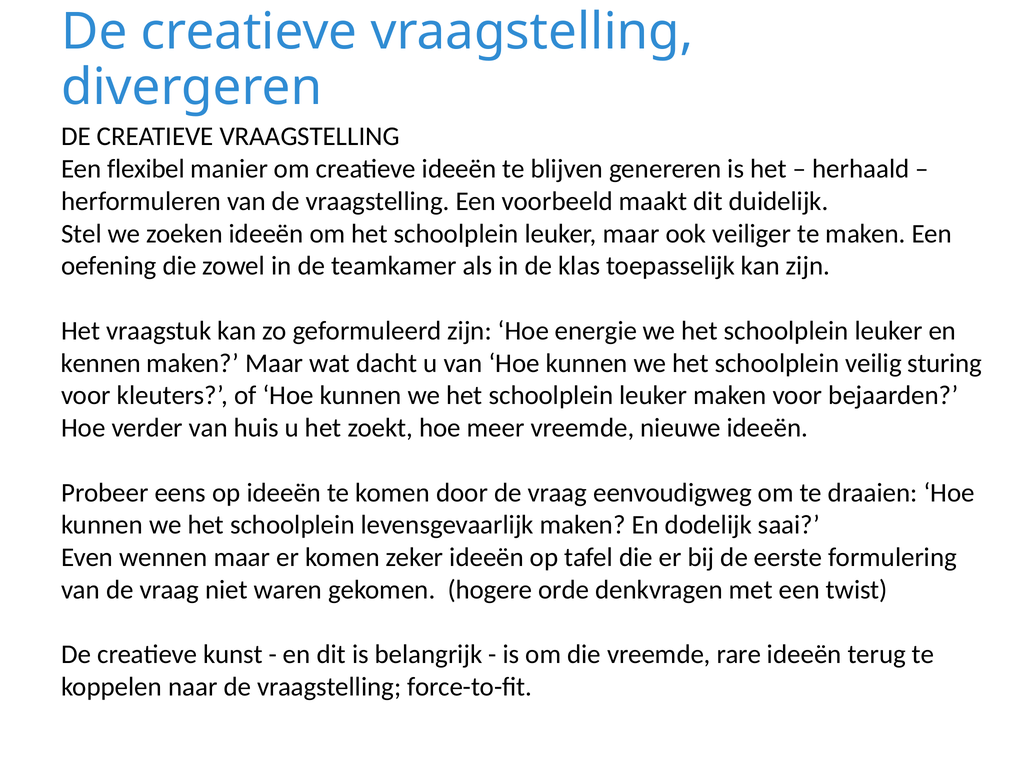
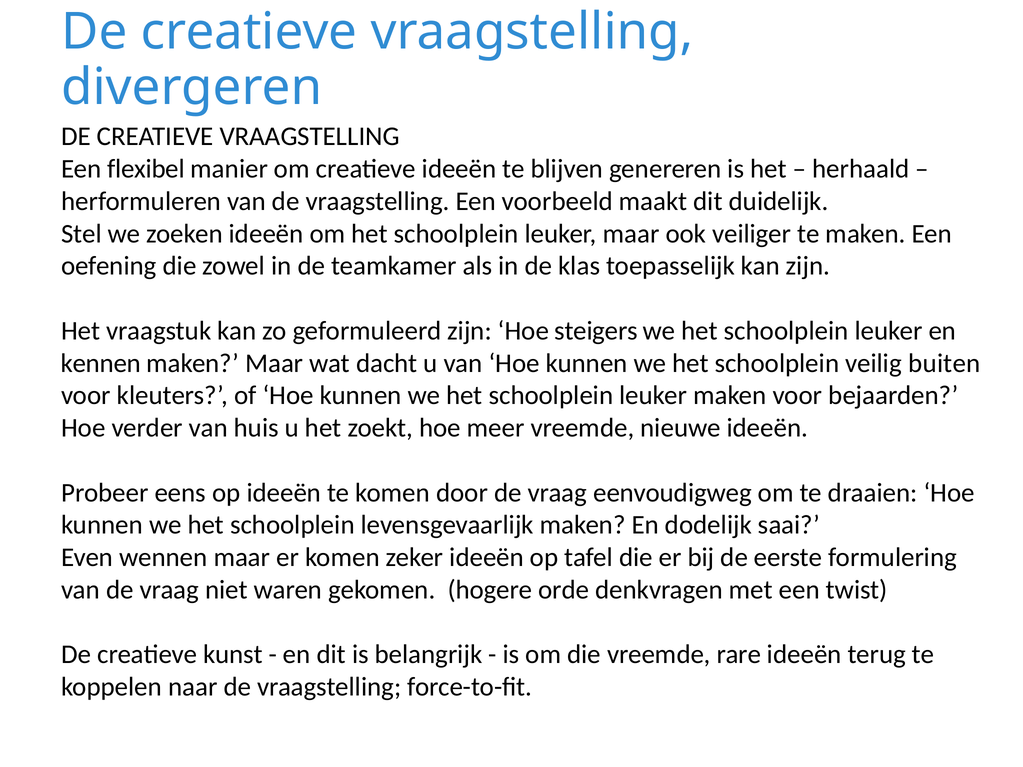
energie: energie -> steigers
sturing: sturing -> buiten
